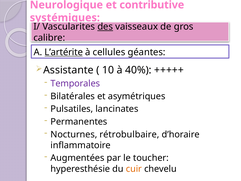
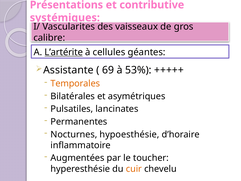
Neurologique: Neurologique -> Présentations
des underline: present -> none
10: 10 -> 69
40%: 40% -> 53%
Temporales colour: purple -> orange
rétrobulbaire: rétrobulbaire -> hypoesthésie
